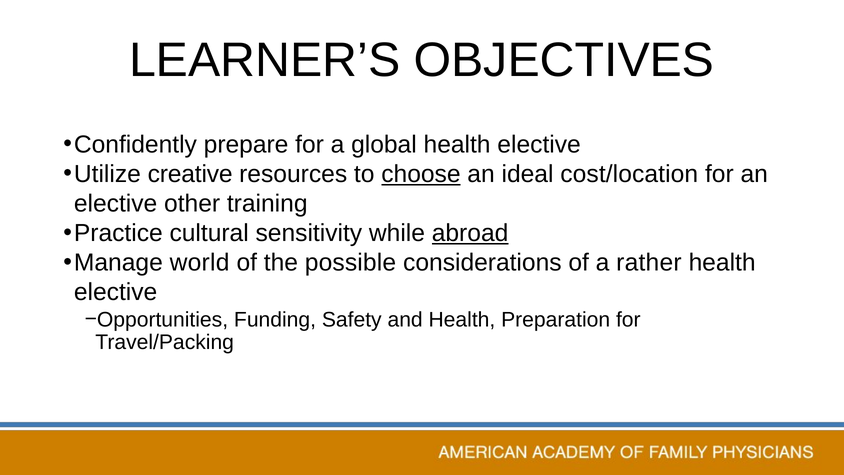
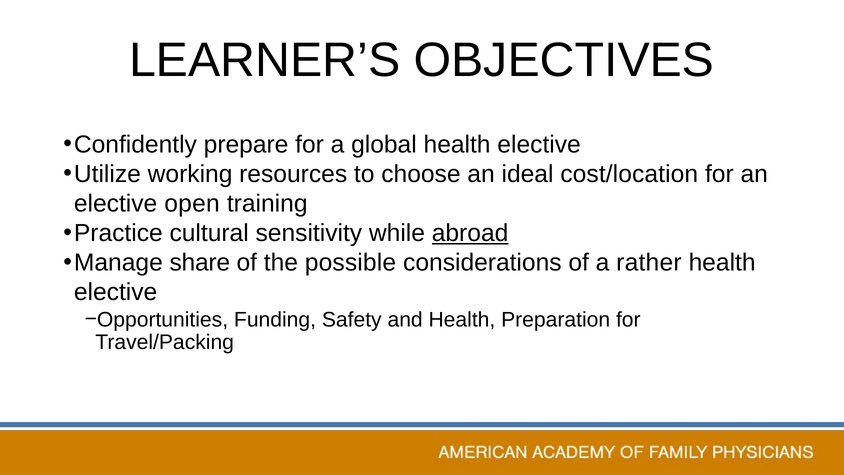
creative: creative -> working
choose underline: present -> none
other: other -> open
world: world -> share
